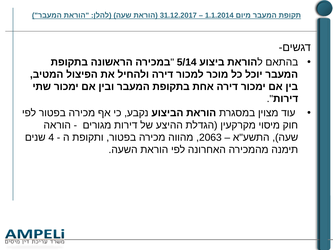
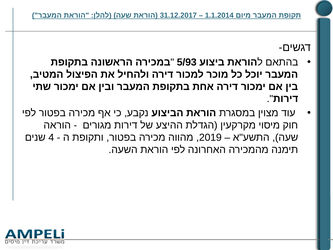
5/14: 5/14 -> 5/93
2063: 2063 -> 2019
